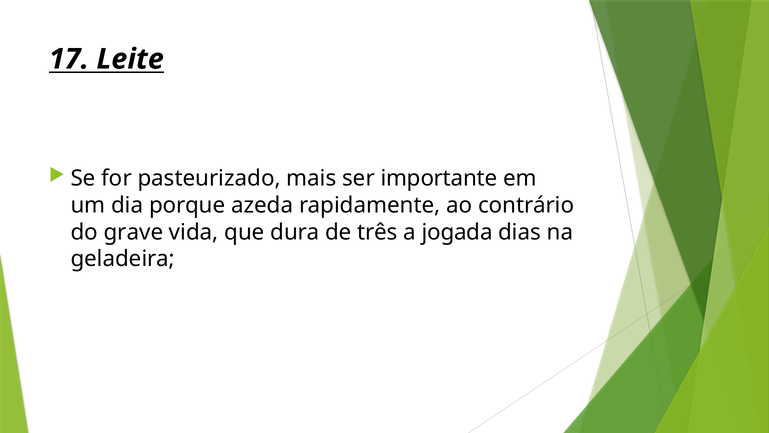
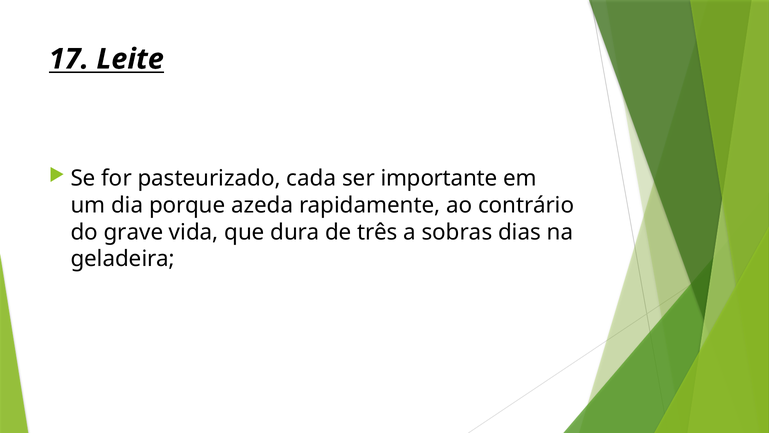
mais: mais -> cada
jogada: jogada -> sobras
